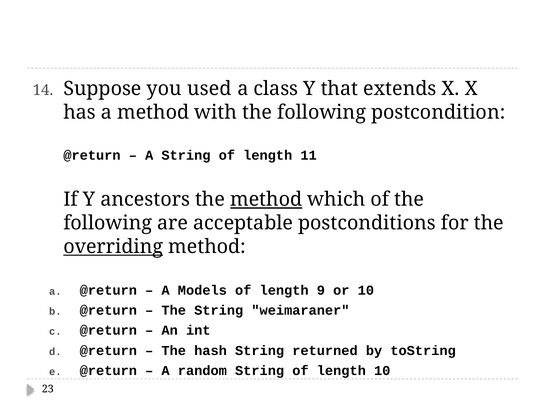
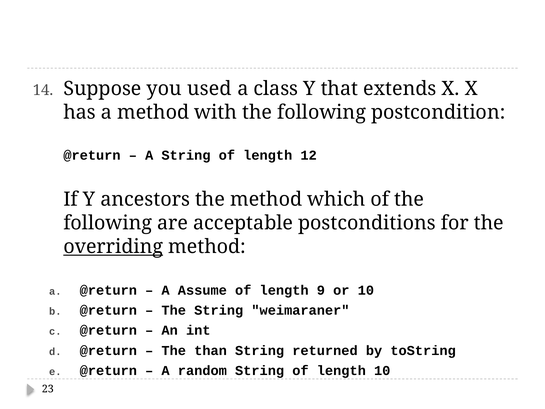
11: 11 -> 12
method at (266, 199) underline: present -> none
Models: Models -> Assume
hash: hash -> than
